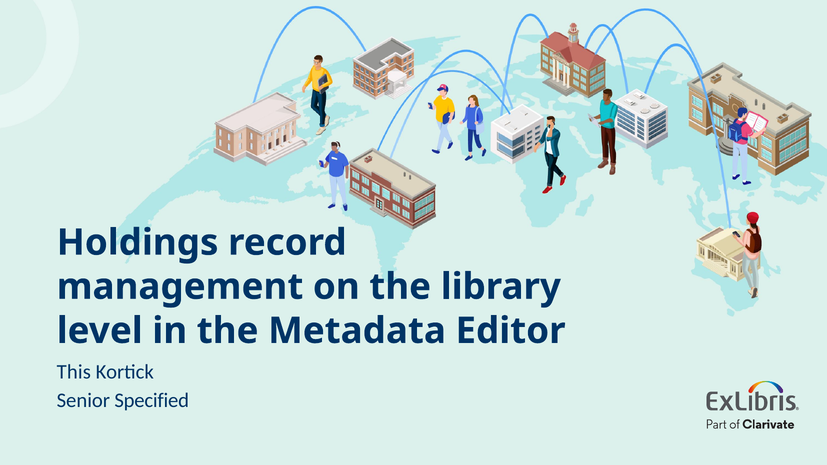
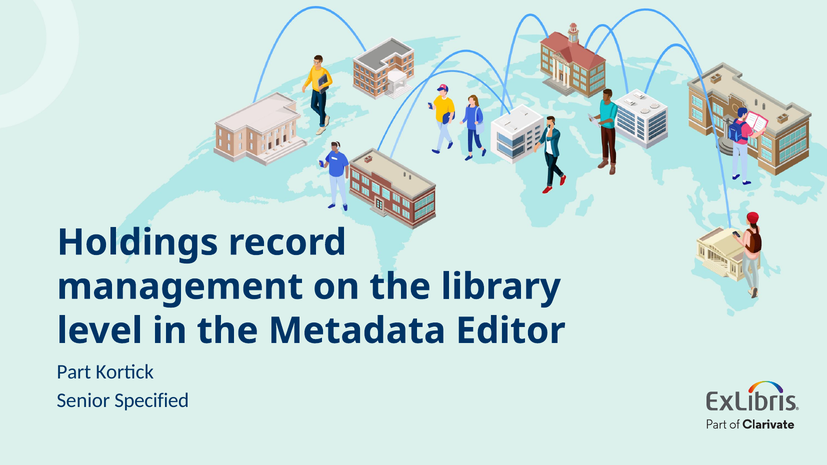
This: This -> Part
